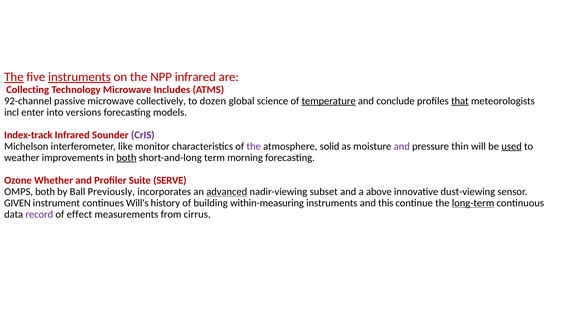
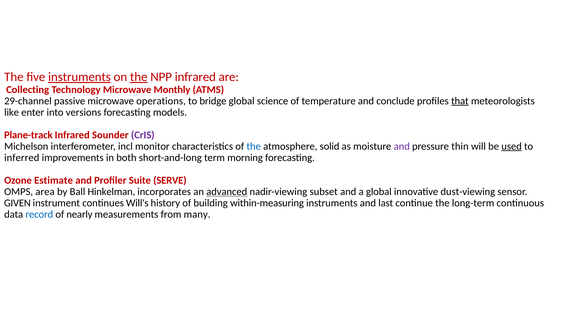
The at (14, 77) underline: present -> none
the at (139, 77) underline: none -> present
Includes: Includes -> Monthly
92-channel: 92-channel -> 29-channel
collectively: collectively -> operations
dozen: dozen -> bridge
temperature underline: present -> none
incl: incl -> like
Index-track: Index-track -> Plane-track
like: like -> incl
the at (254, 147) colour: purple -> blue
weather: weather -> inferred
both at (126, 158) underline: present -> none
Whether: Whether -> Estimate
OMPS both: both -> area
Previously: Previously -> Hinkelman
a above: above -> global
this: this -> last
long-term underline: present -> none
record colour: purple -> blue
effect: effect -> nearly
cirrus: cirrus -> many
